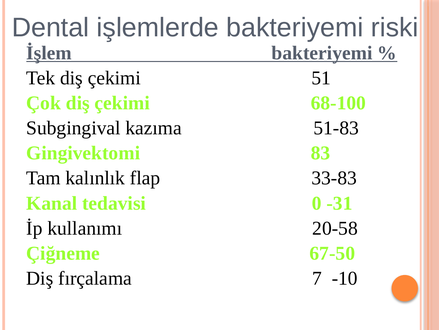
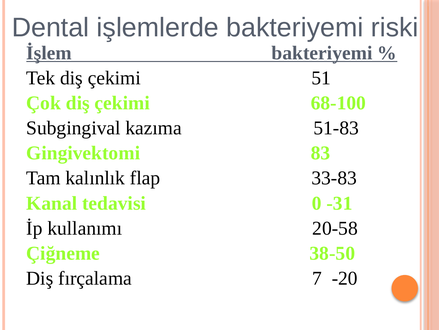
67-50: 67-50 -> 38-50
-10: -10 -> -20
